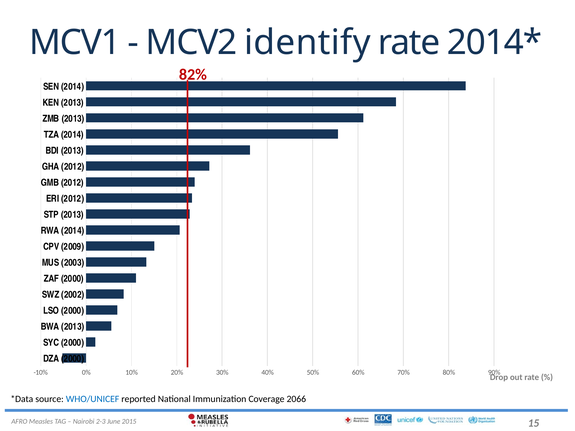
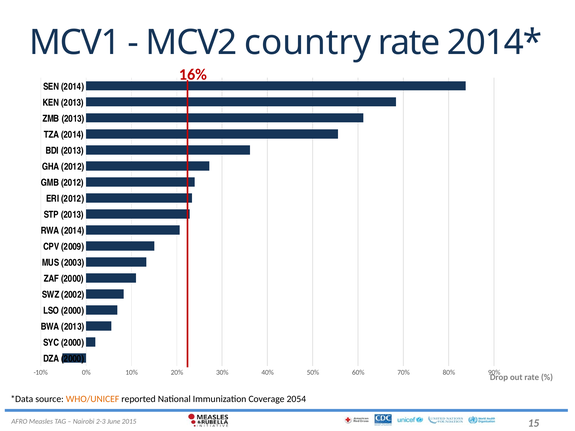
identify: identify -> country
82%: 82% -> 16%
WHO/UNICEF colour: blue -> orange
2066: 2066 -> 2054
